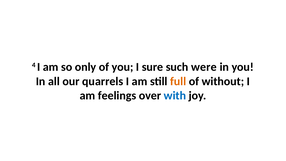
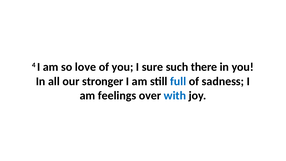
only: only -> love
were: were -> there
quarrels: quarrels -> stronger
full colour: orange -> blue
without: without -> sadness
